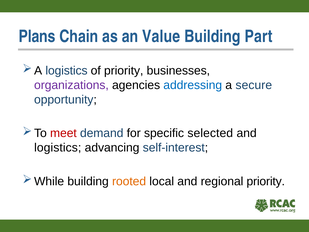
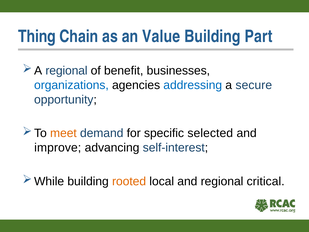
Plans: Plans -> Thing
logistics at (66, 71): logistics -> regional
of priority: priority -> benefit
organizations colour: purple -> blue
meet colour: red -> orange
logistics at (58, 148): logistics -> improve
regional priority: priority -> critical
